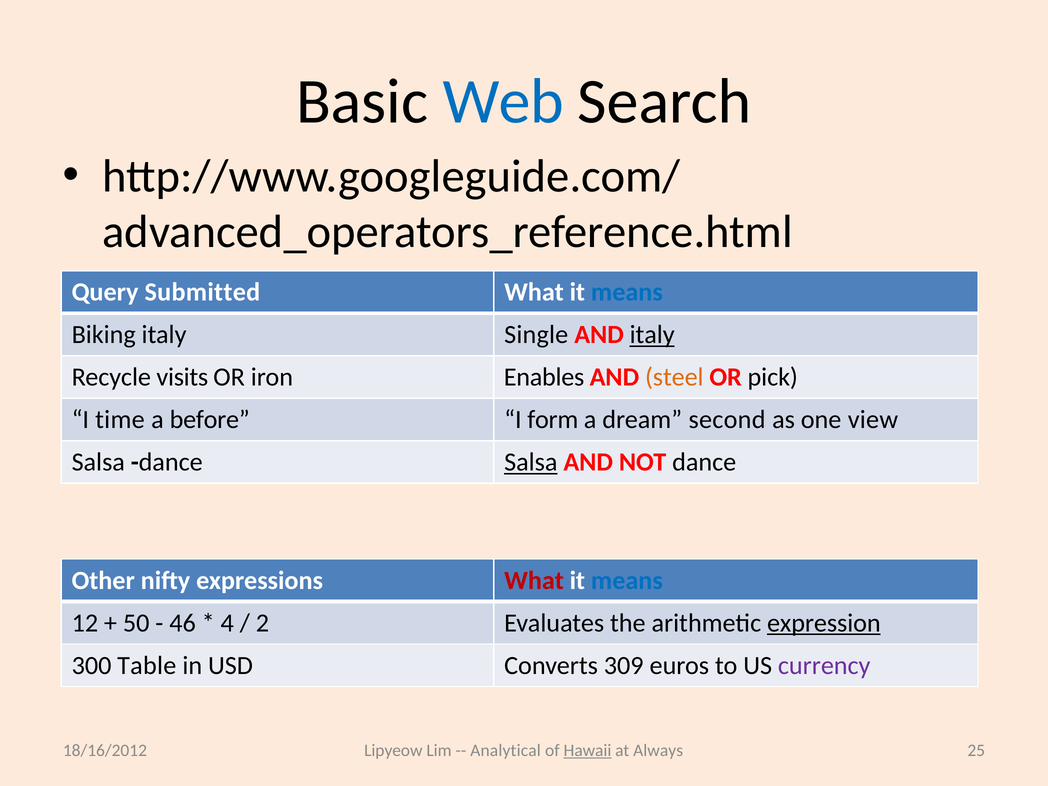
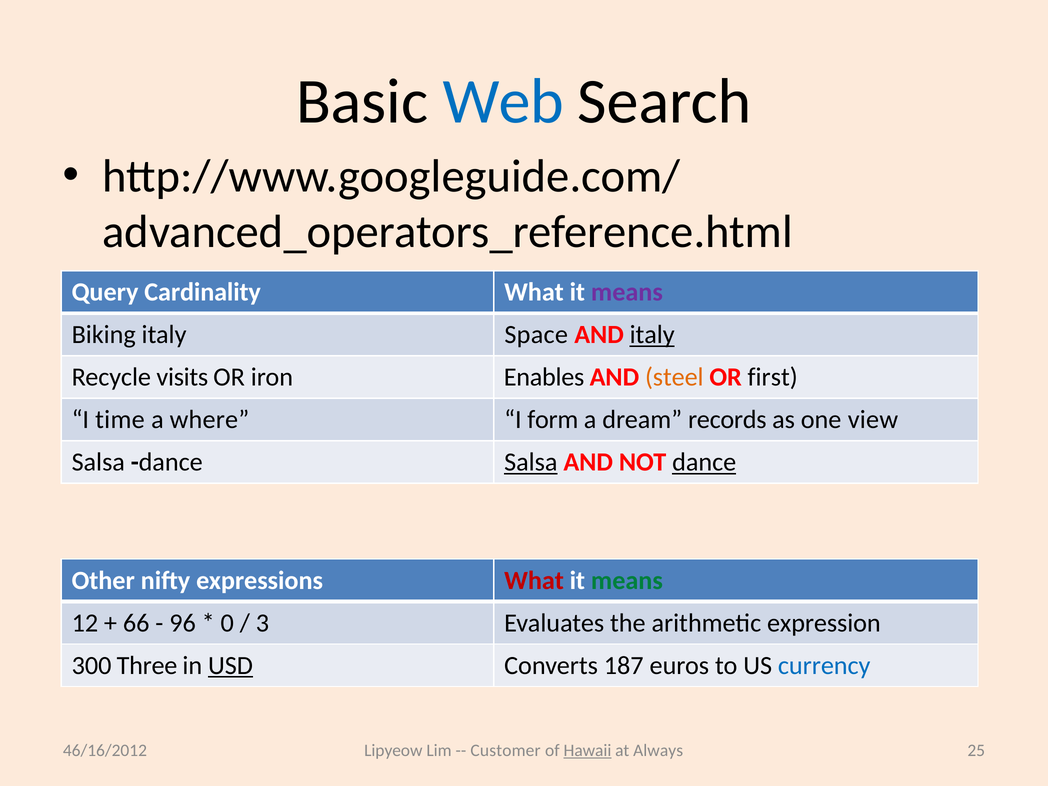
Submitted: Submitted -> Cardinality
means at (627, 292) colour: blue -> purple
Single: Single -> Space
pick: pick -> first
before: before -> where
second: second -> records
dance at (704, 462) underline: none -> present
means at (627, 581) colour: blue -> green
50: 50 -> 66
46: 46 -> 96
4: 4 -> 0
2: 2 -> 3
expression underline: present -> none
Table: Table -> Three
USD underline: none -> present
309: 309 -> 187
currency colour: purple -> blue
18/16/2012: 18/16/2012 -> 46/16/2012
Analytical: Analytical -> Customer
